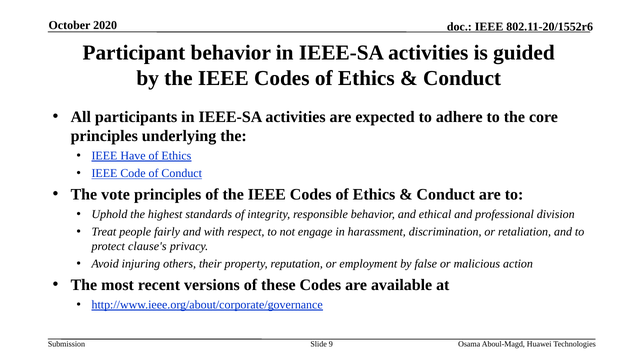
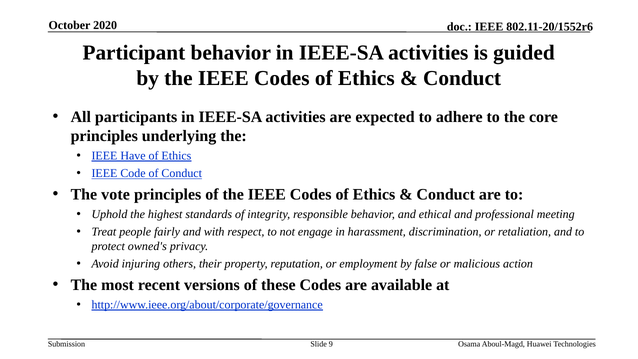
division: division -> meeting
clause's: clause's -> owned's
